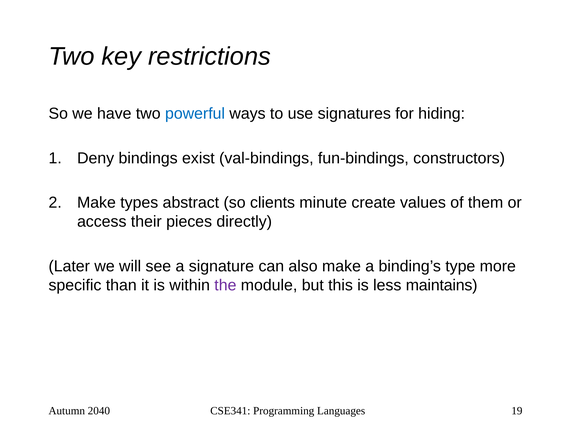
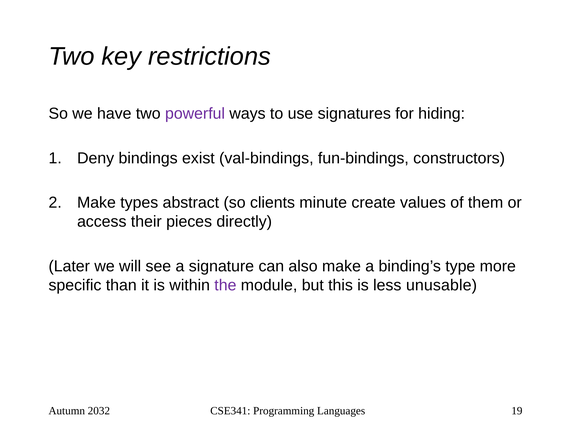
powerful colour: blue -> purple
maintains: maintains -> unusable
2040: 2040 -> 2032
